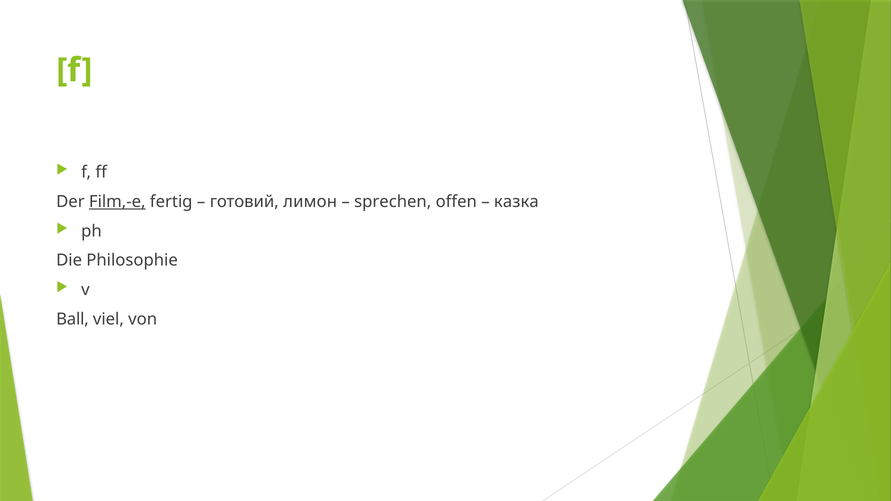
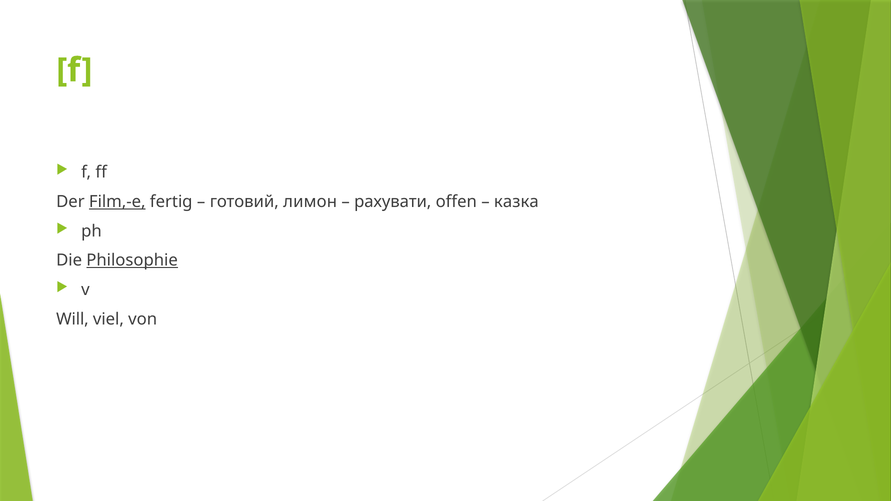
sprechen: sprechen -> рахувати
Philosophie underline: none -> present
Ball: Ball -> Will
